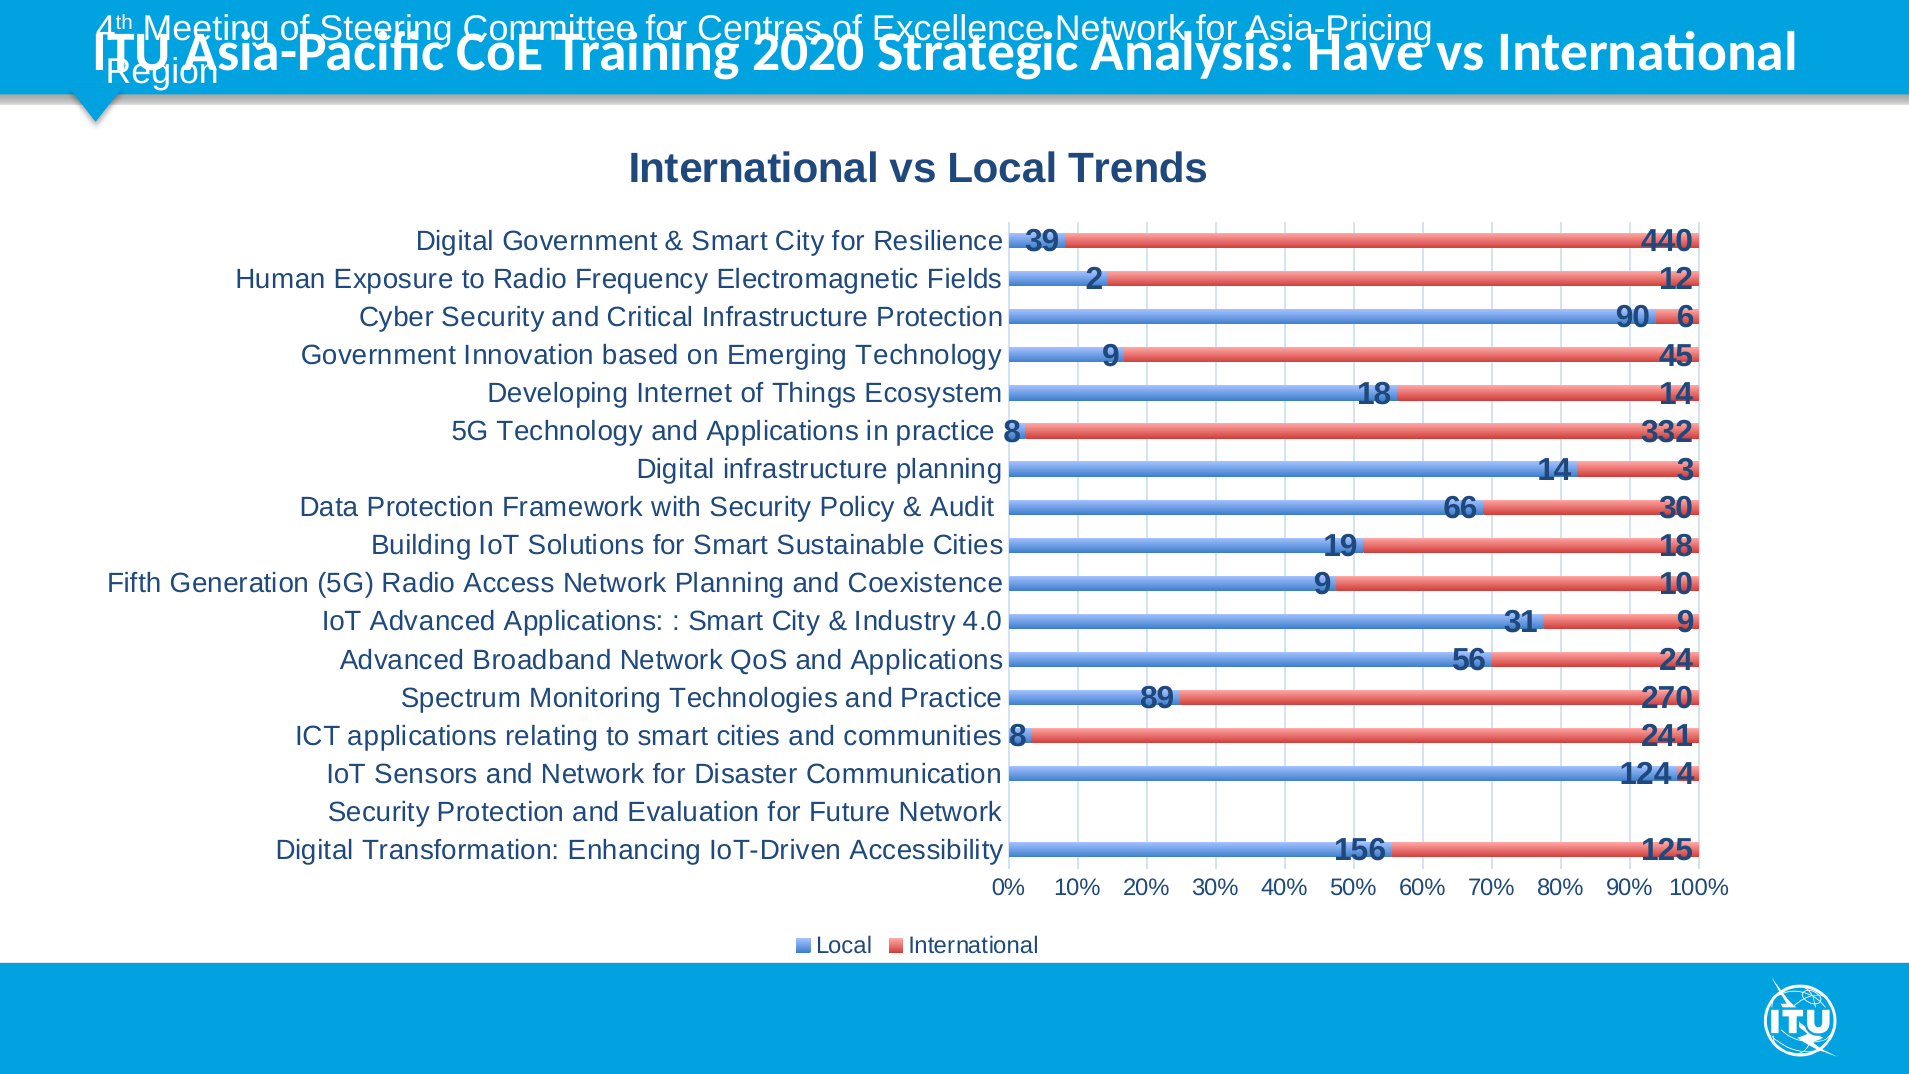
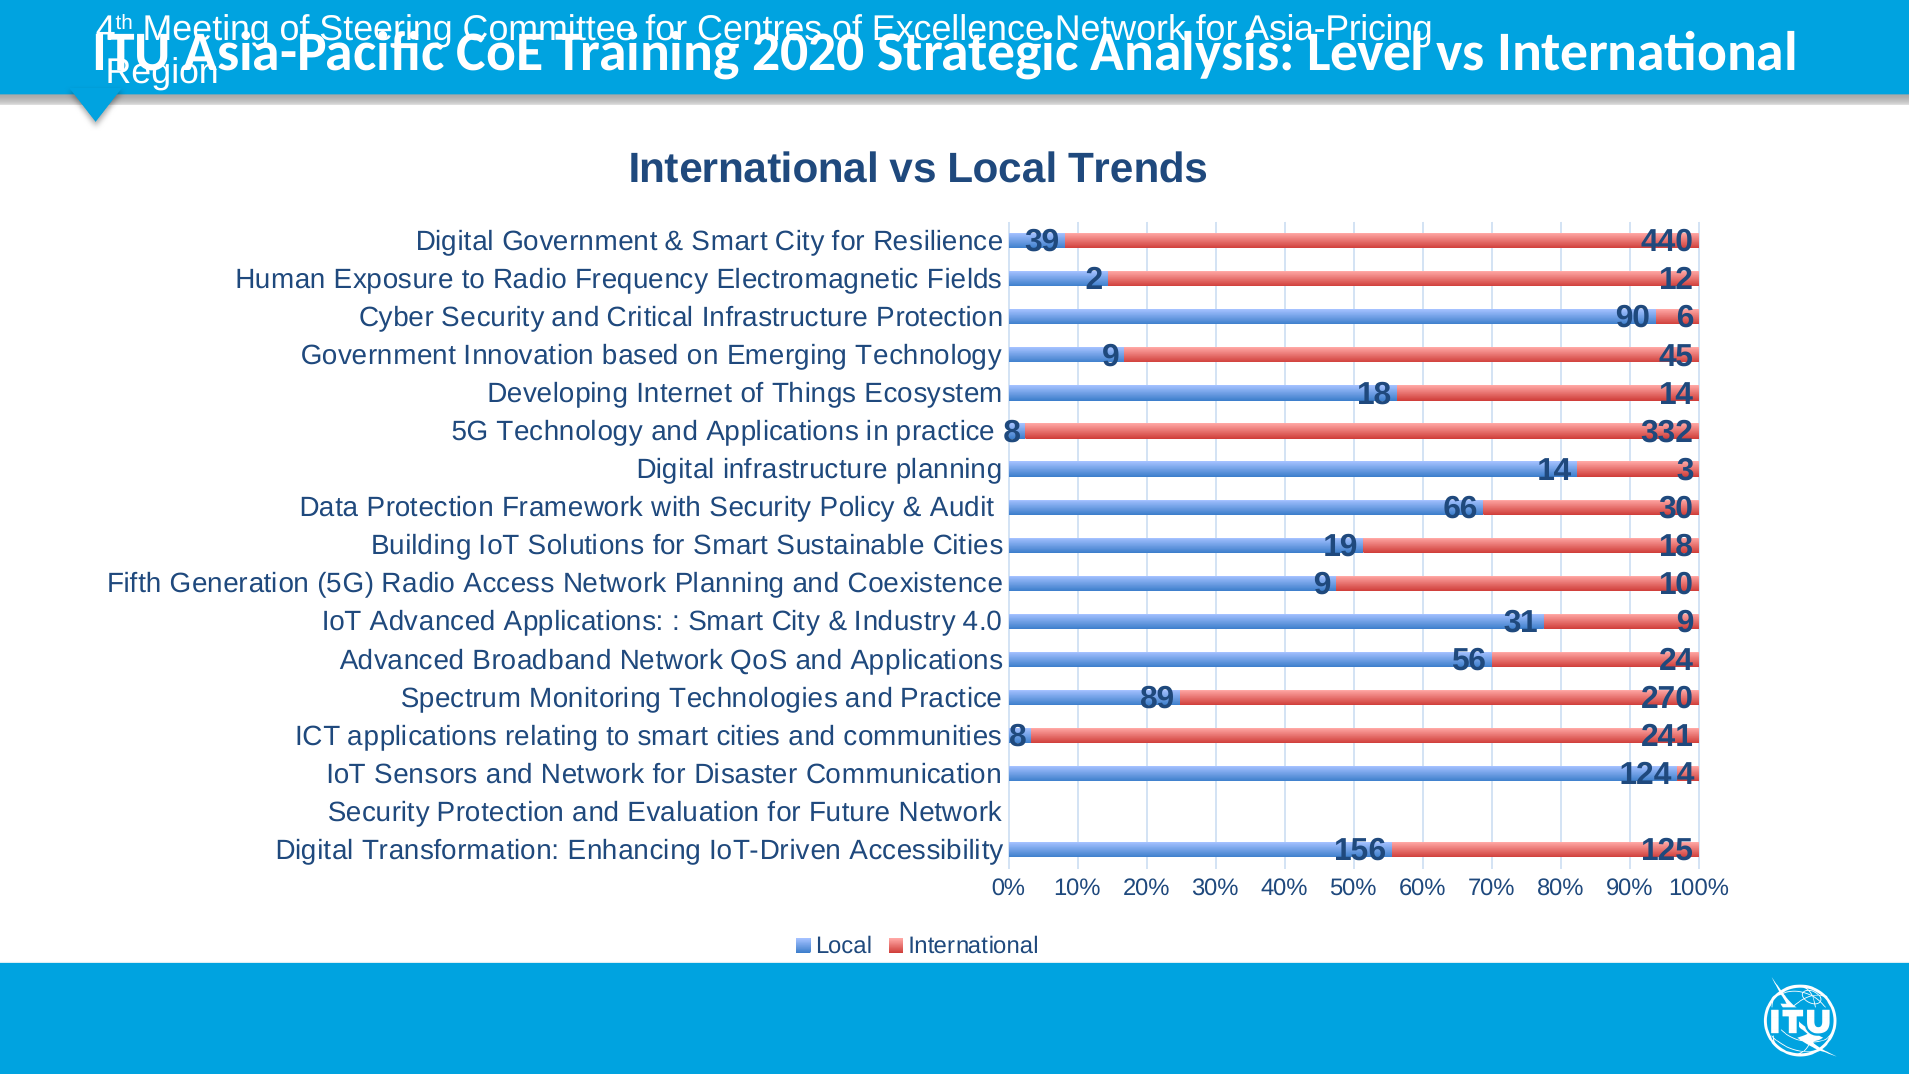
Have: Have -> Level
